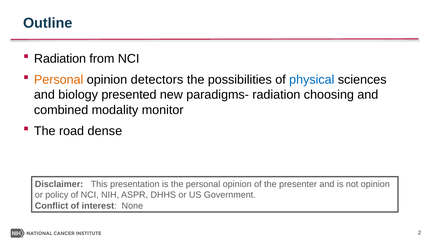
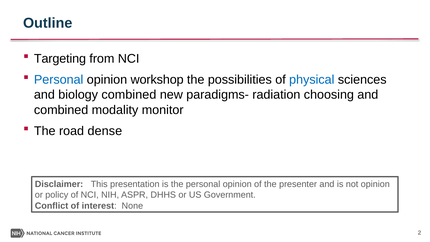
Radiation at (60, 59): Radiation -> Targeting
Personal at (59, 80) colour: orange -> blue
detectors: detectors -> workshop
biology presented: presented -> combined
